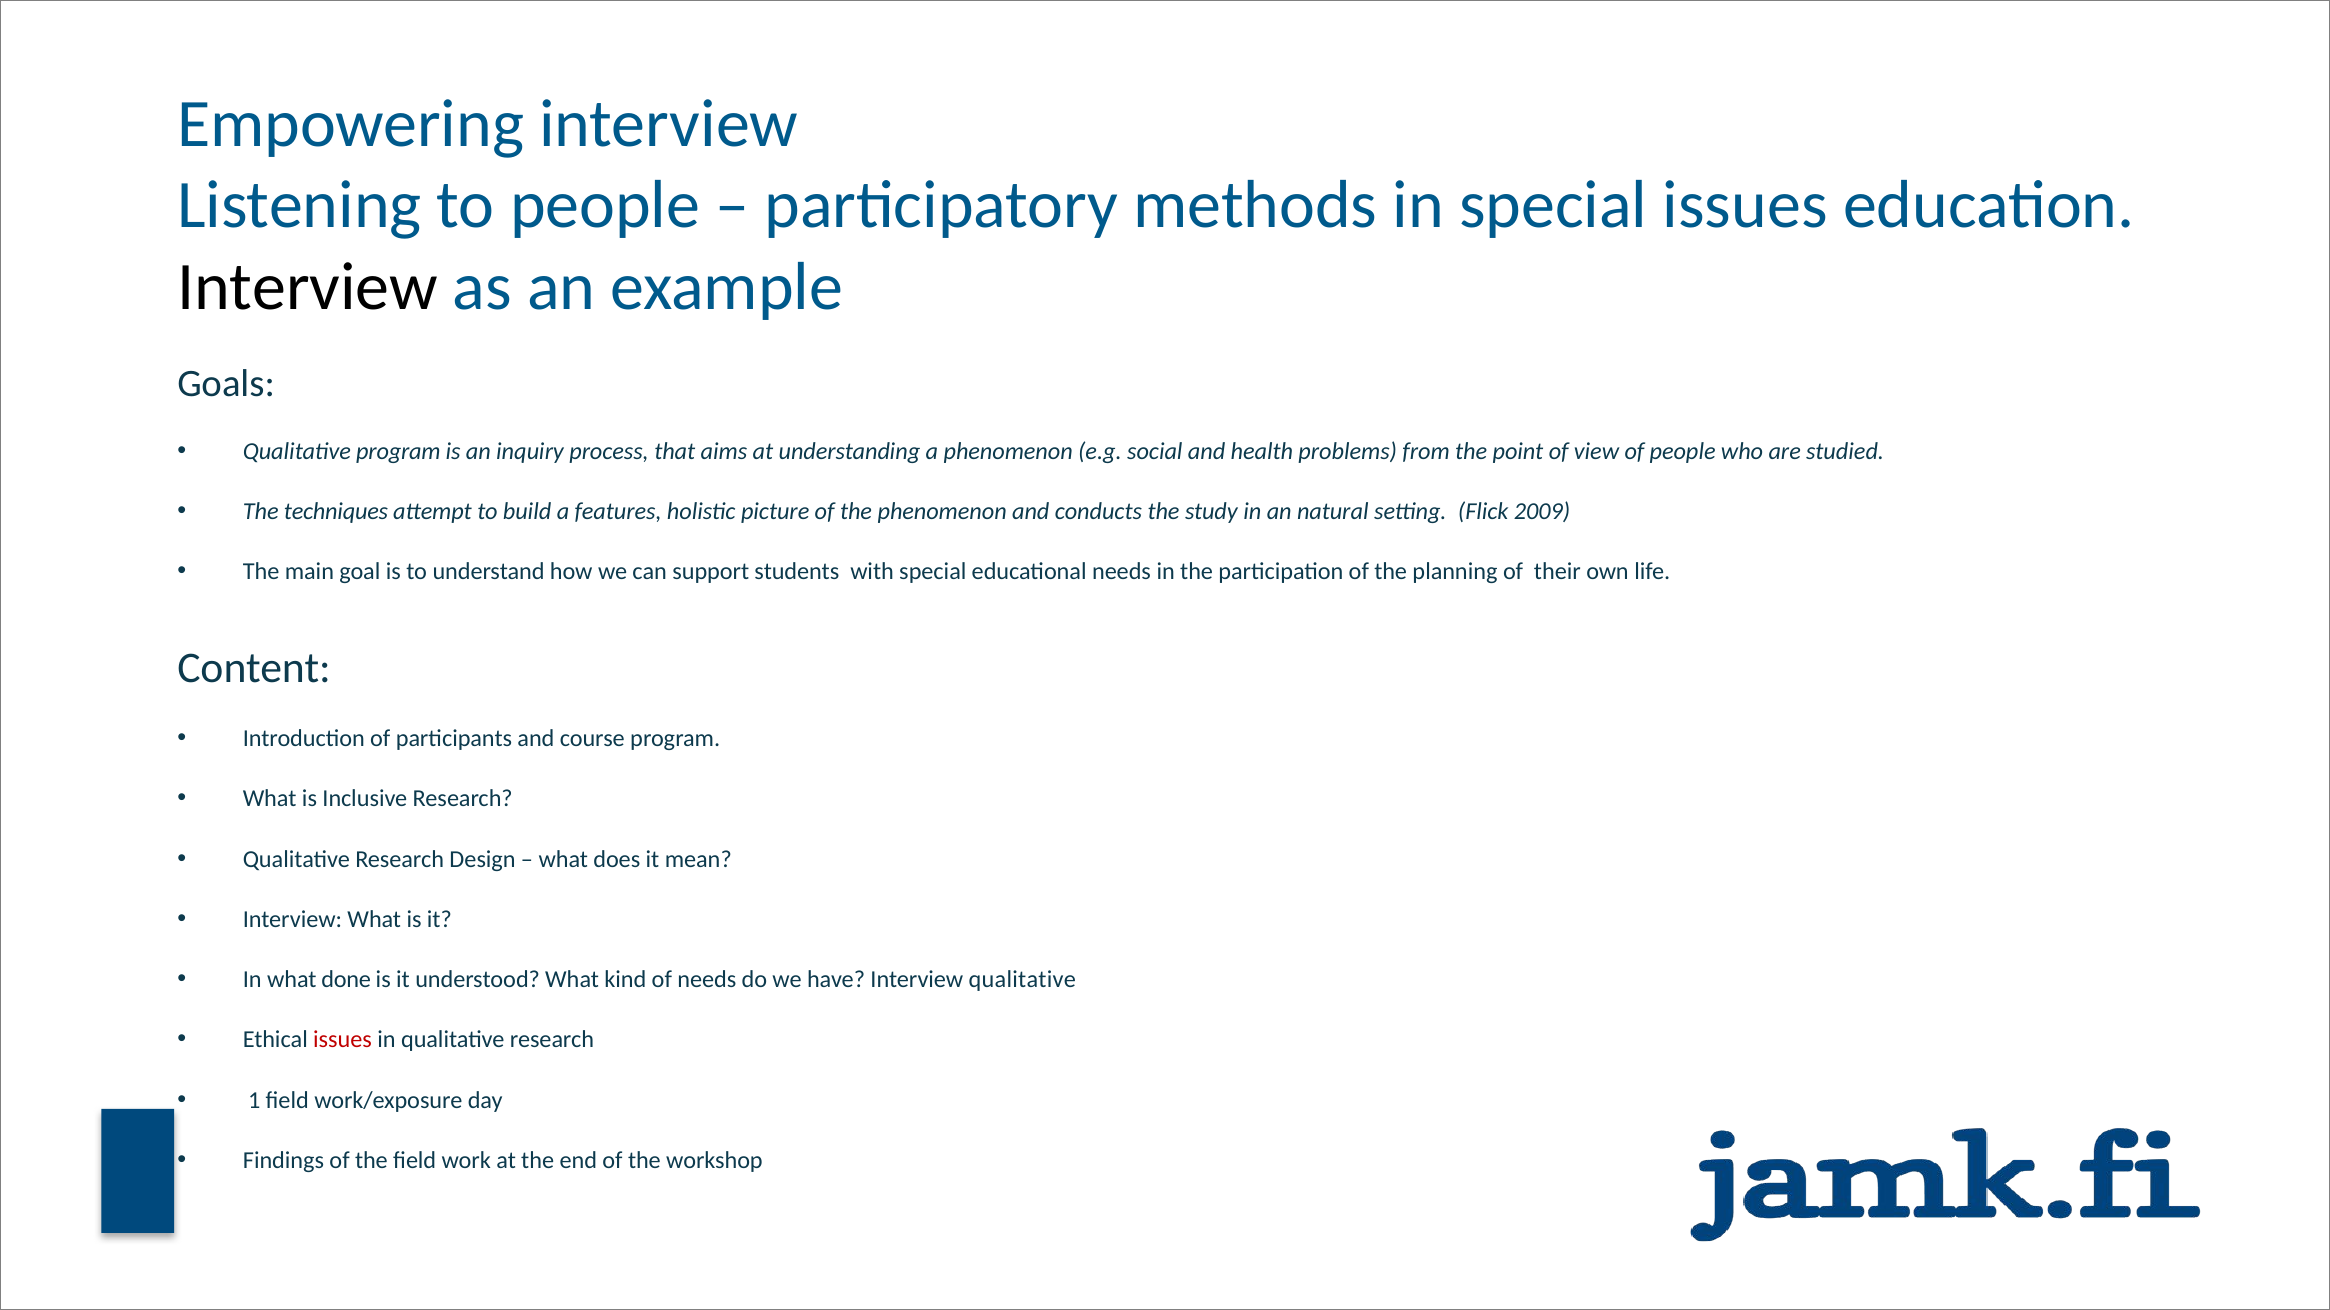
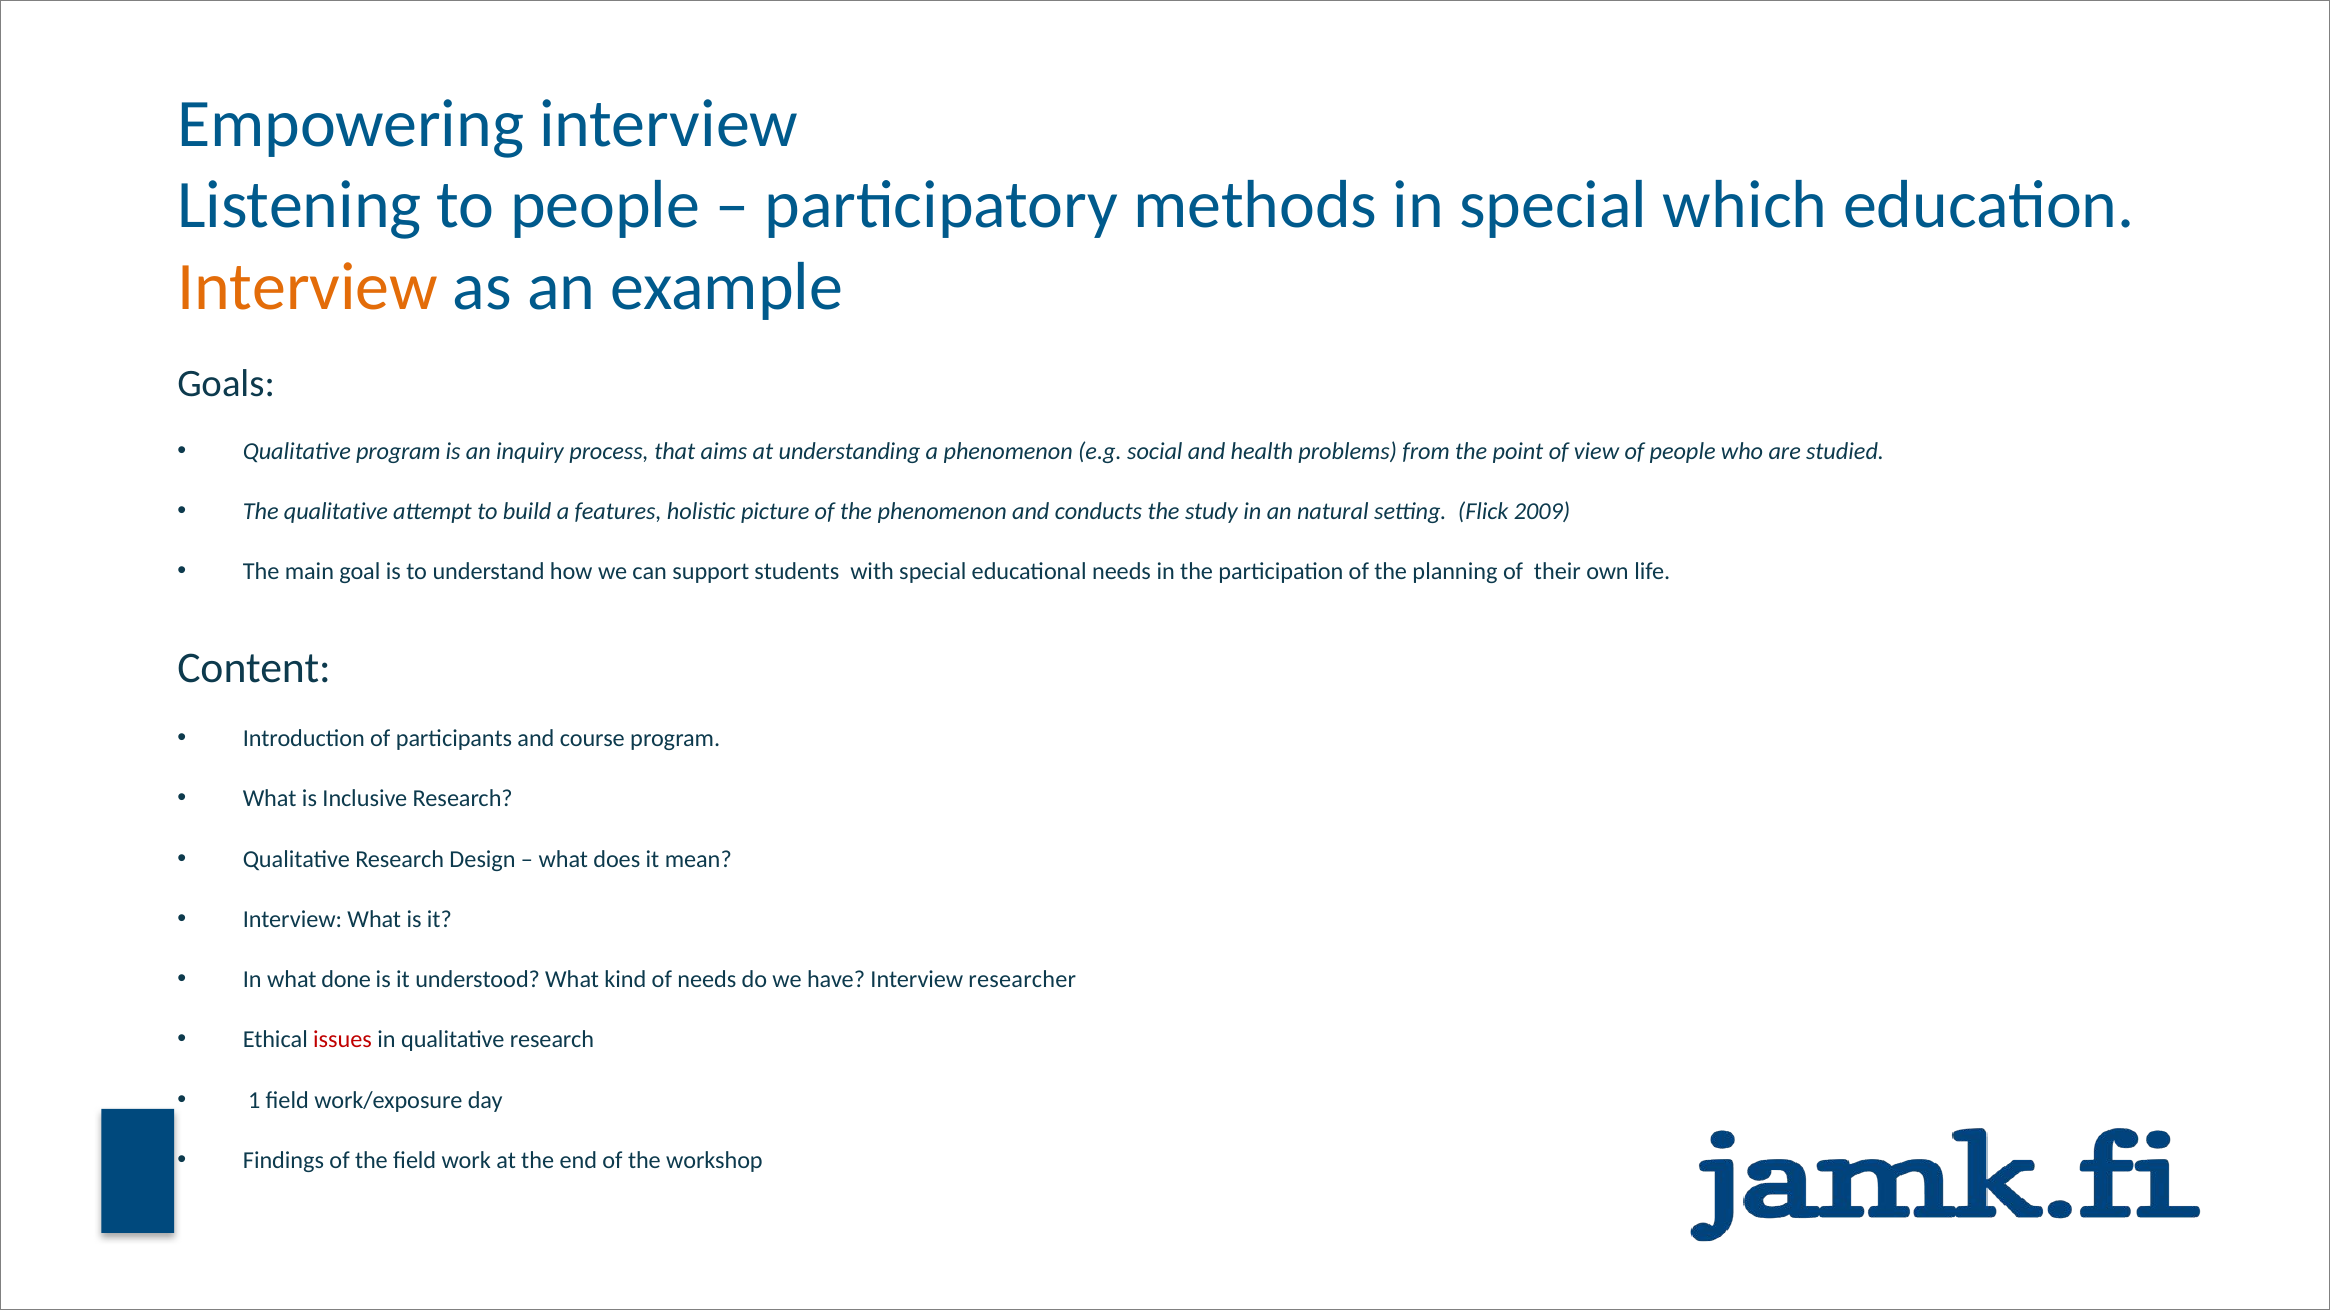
special issues: issues -> which
Interview at (308, 287) colour: black -> orange
The techniques: techniques -> qualitative
Interview qualitative: qualitative -> researcher
